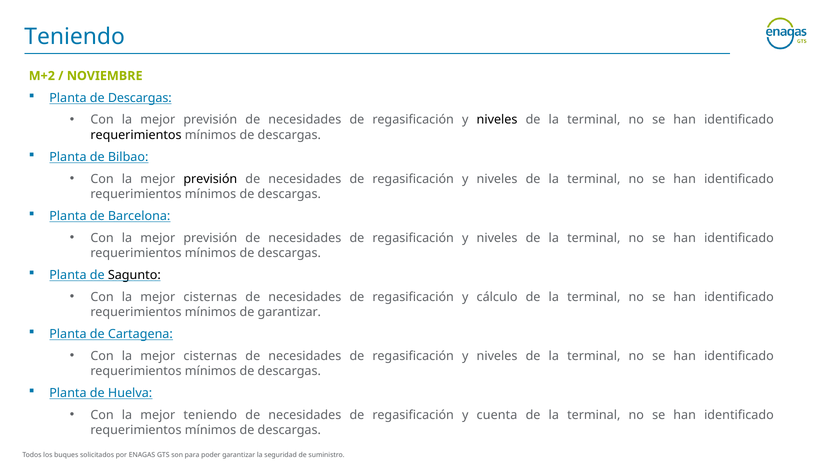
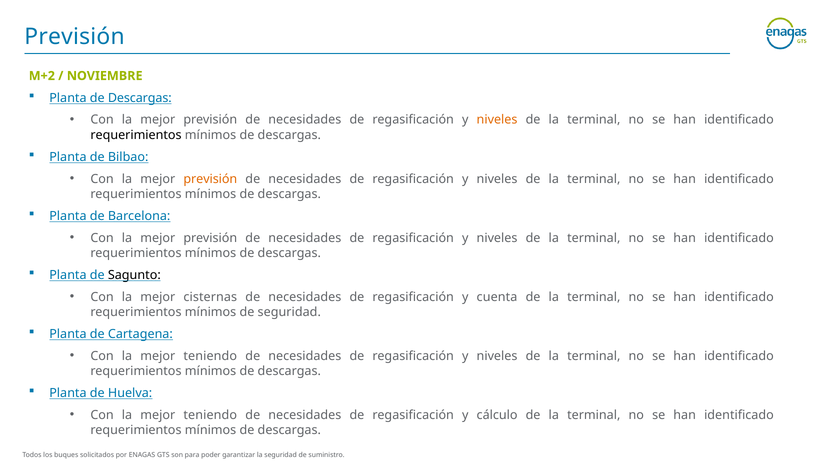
Teniendo at (75, 37): Teniendo -> Previsión
niveles at (497, 120) colour: black -> orange
previsión at (210, 179) colour: black -> orange
cálculo: cálculo -> cuenta
de garantizar: garantizar -> seguridad
cisternas at (210, 356): cisternas -> teniendo
cuenta: cuenta -> cálculo
